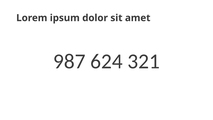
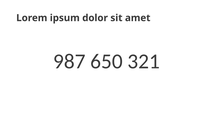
624: 624 -> 650
